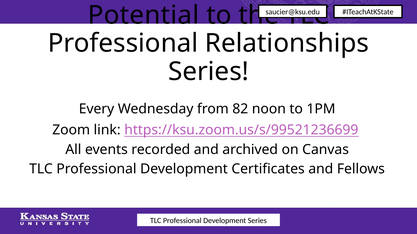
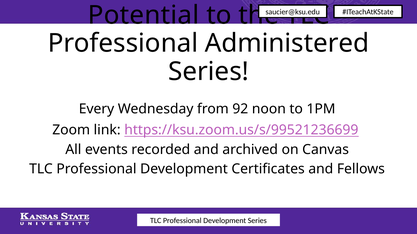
Relationships: Relationships -> Administered
82: 82 -> 92
